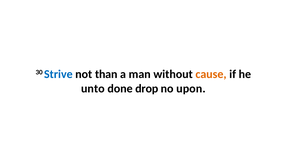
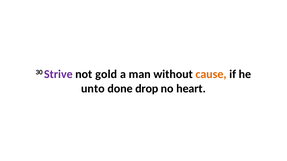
Strive colour: blue -> purple
than: than -> gold
upon: upon -> heart
